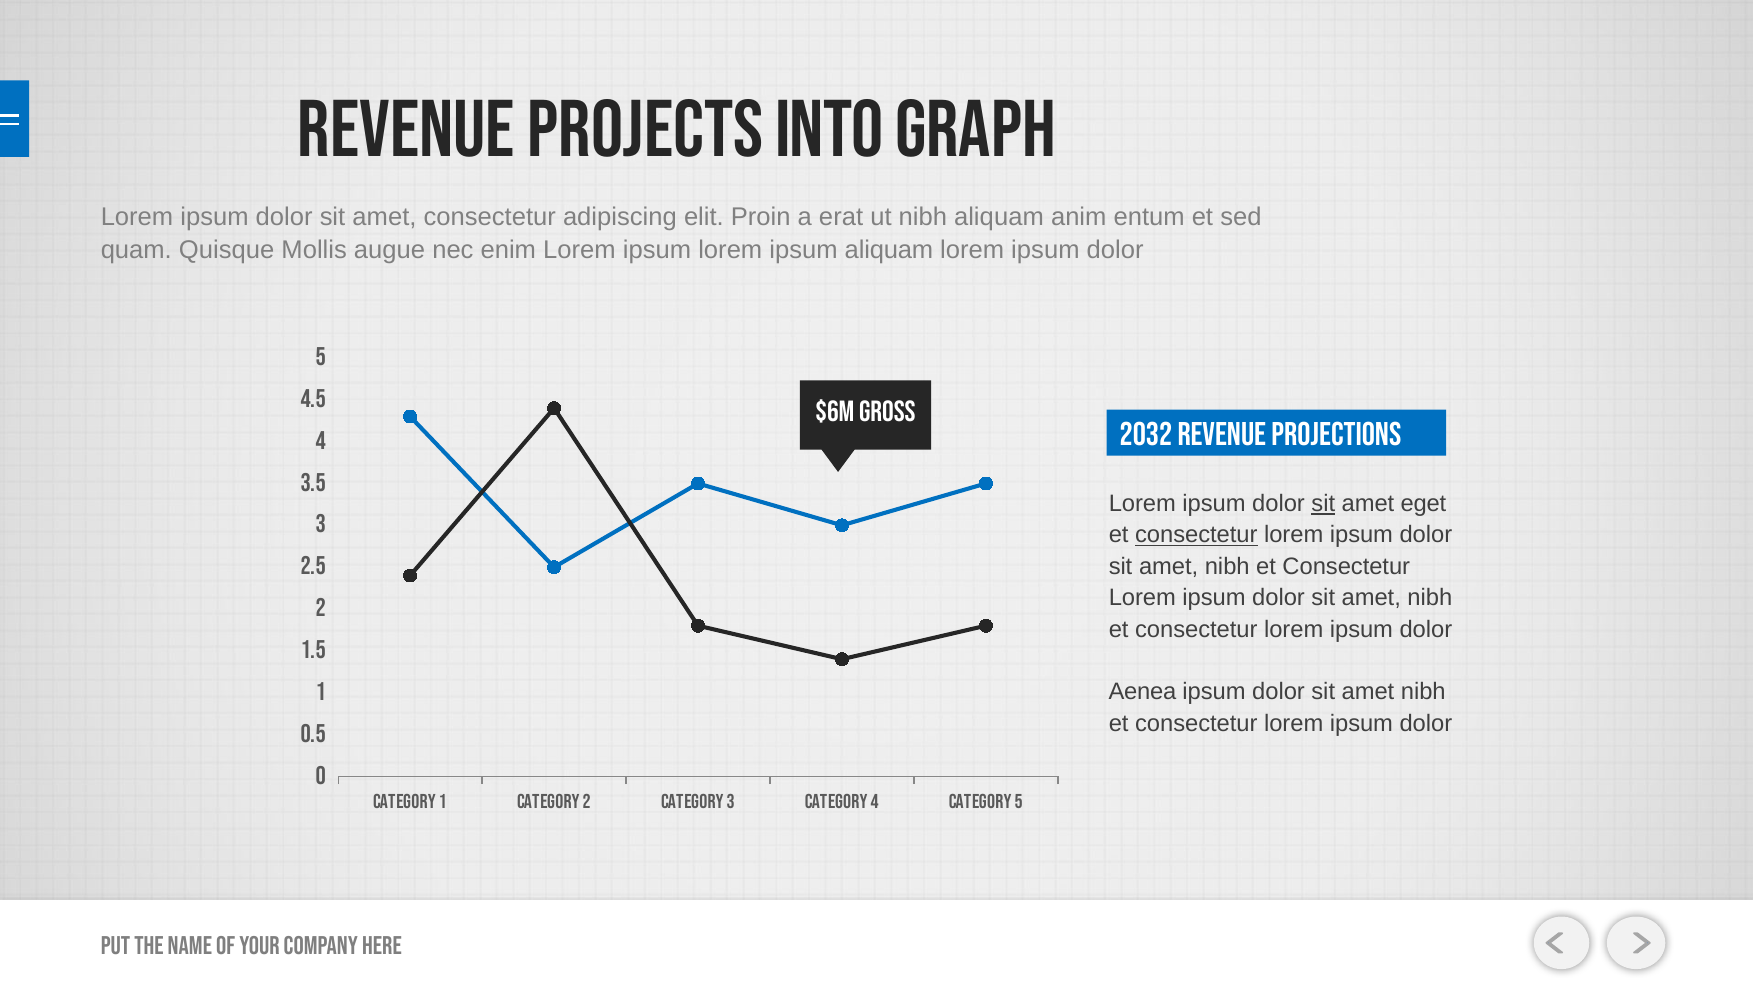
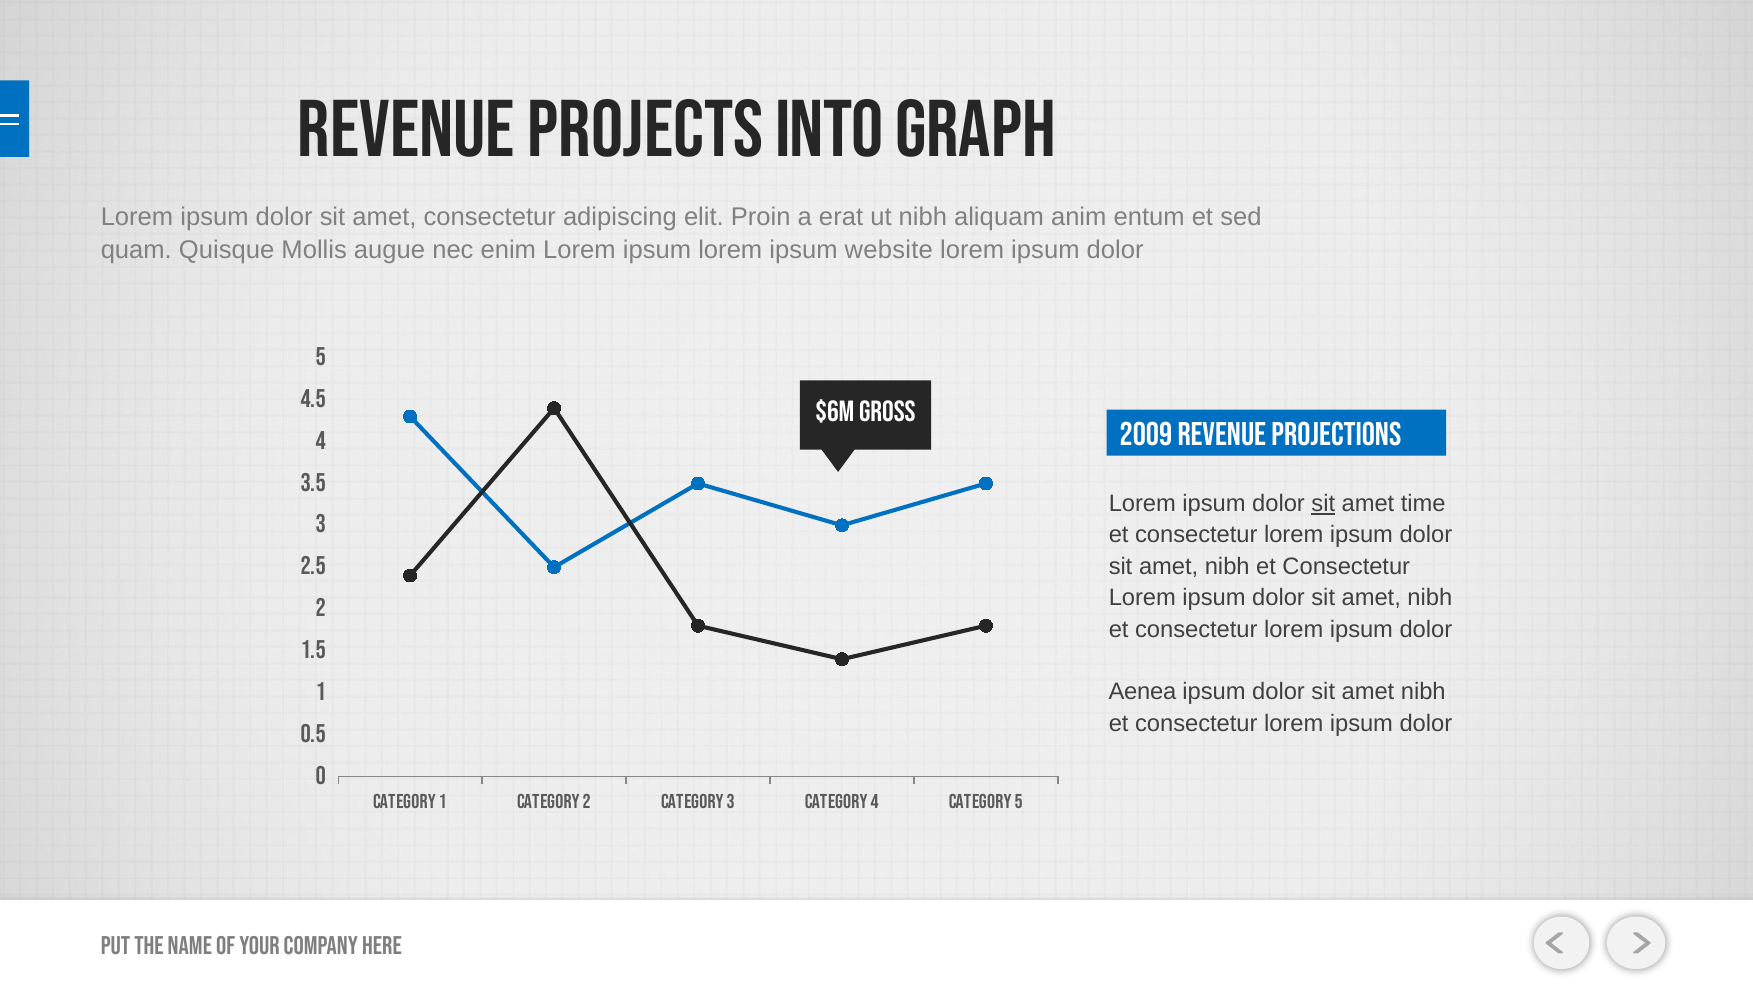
ipsum aliquam: aliquam -> website
2032: 2032 -> 2009
eget: eget -> time
consectetur at (1196, 535) underline: present -> none
